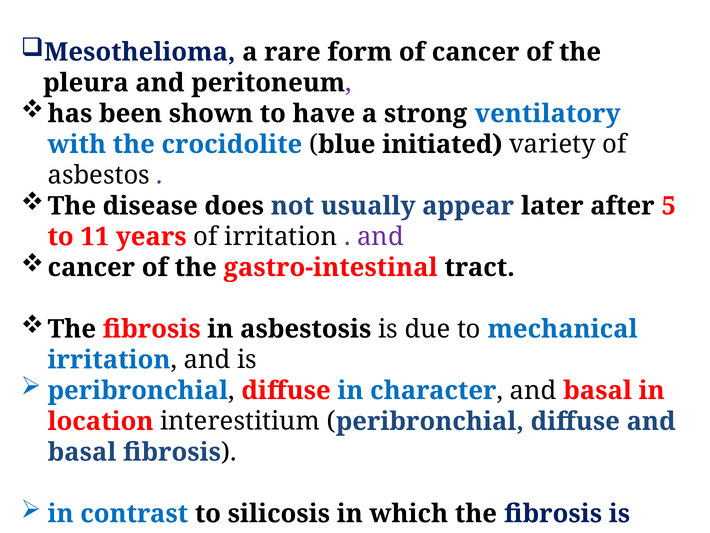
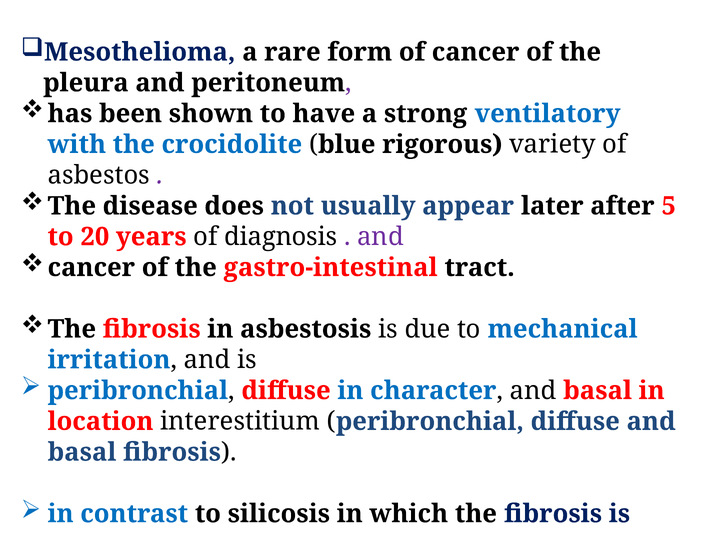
initiated: initiated -> rigorous
11: 11 -> 20
of irritation: irritation -> diagnosis
